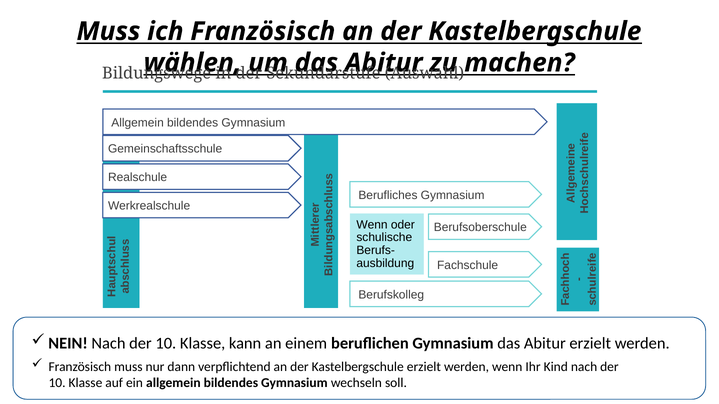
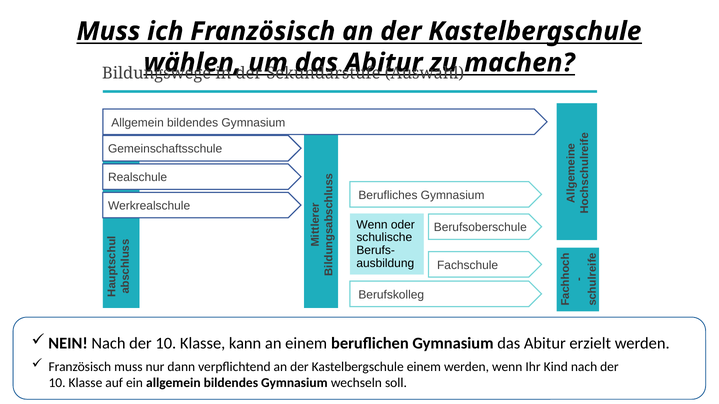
Kastelbergschule erzielt: erzielt -> einem
